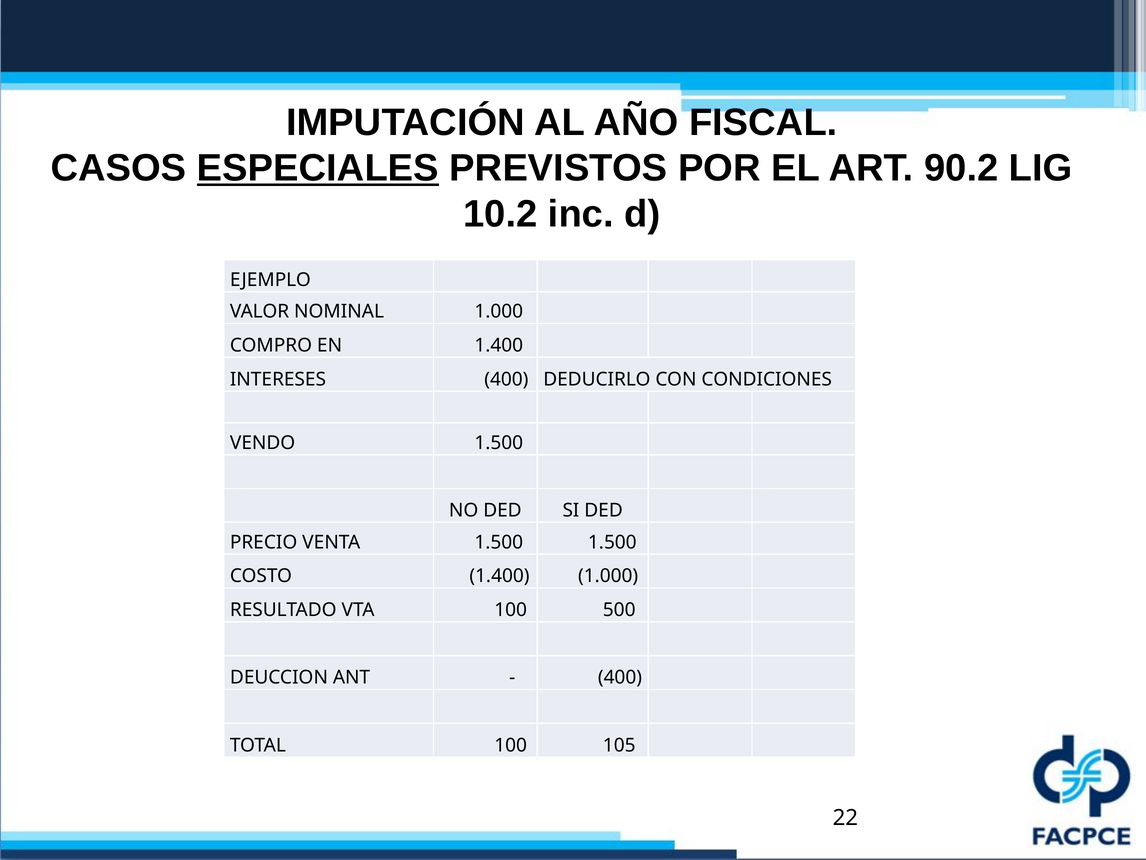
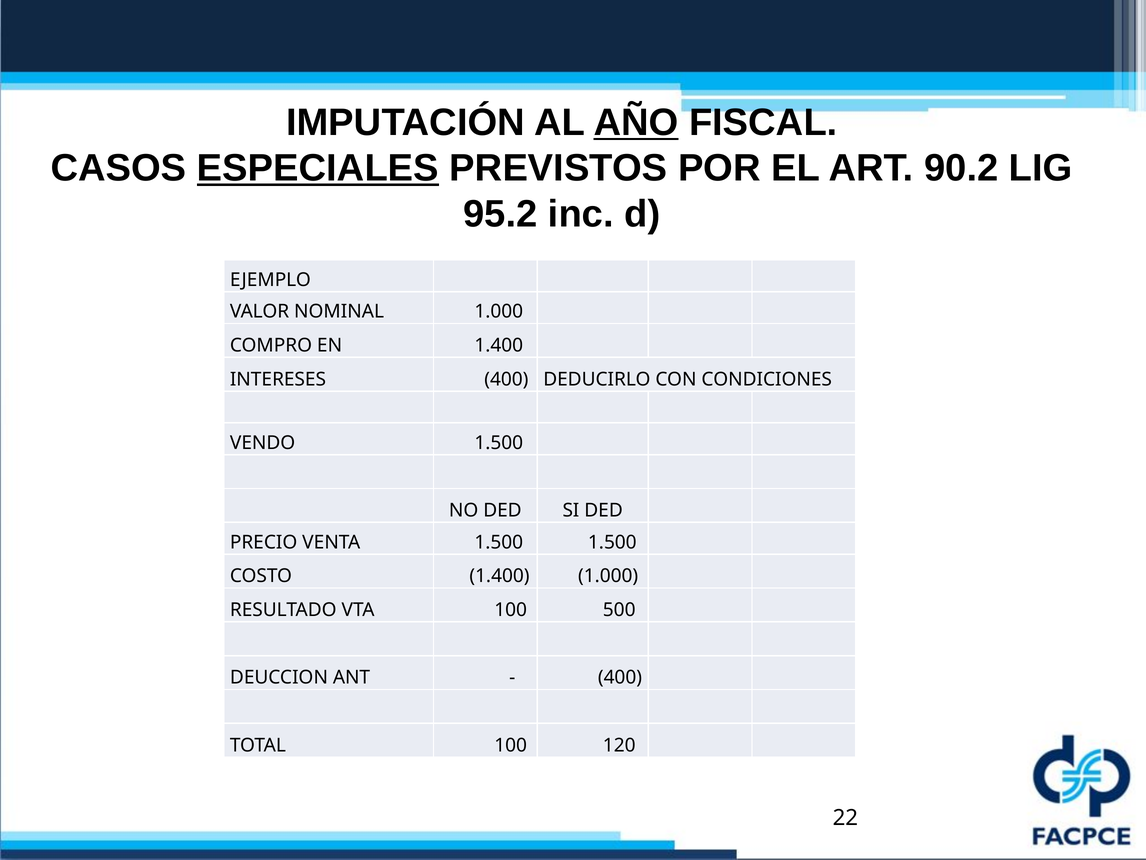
AÑO underline: none -> present
10.2: 10.2 -> 95.2
105: 105 -> 120
